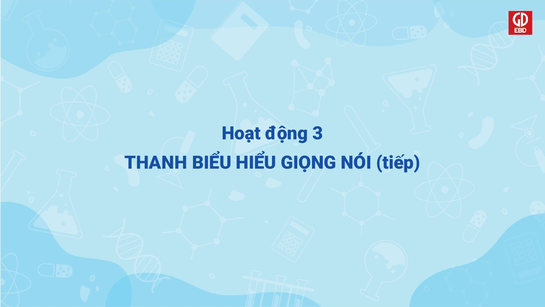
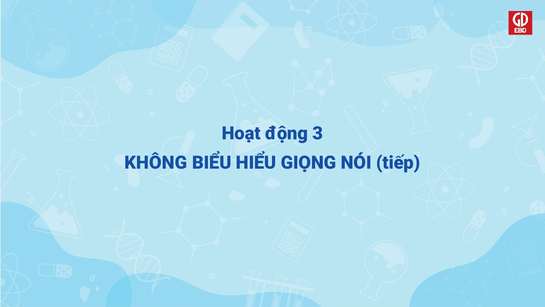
THANH: THANH -> KHÔNG
